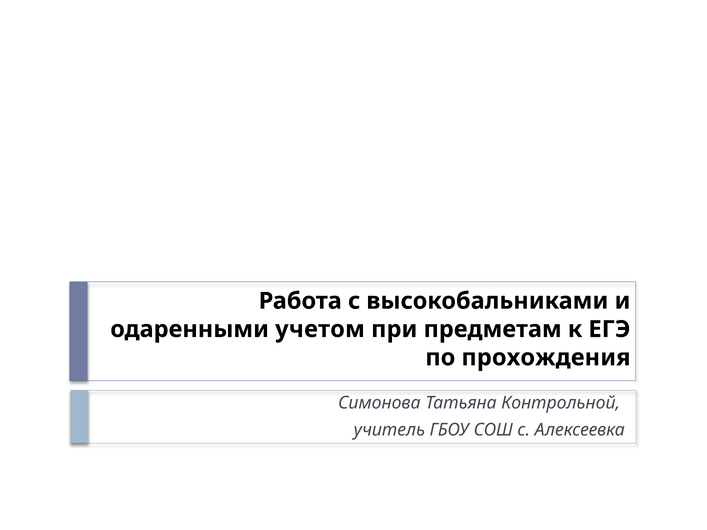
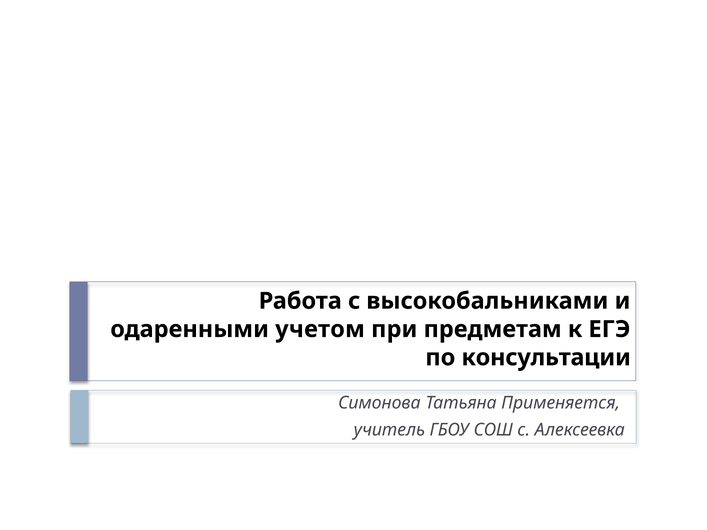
прохождения: прохождения -> консультации
Контрольной: Контрольной -> Применяется
